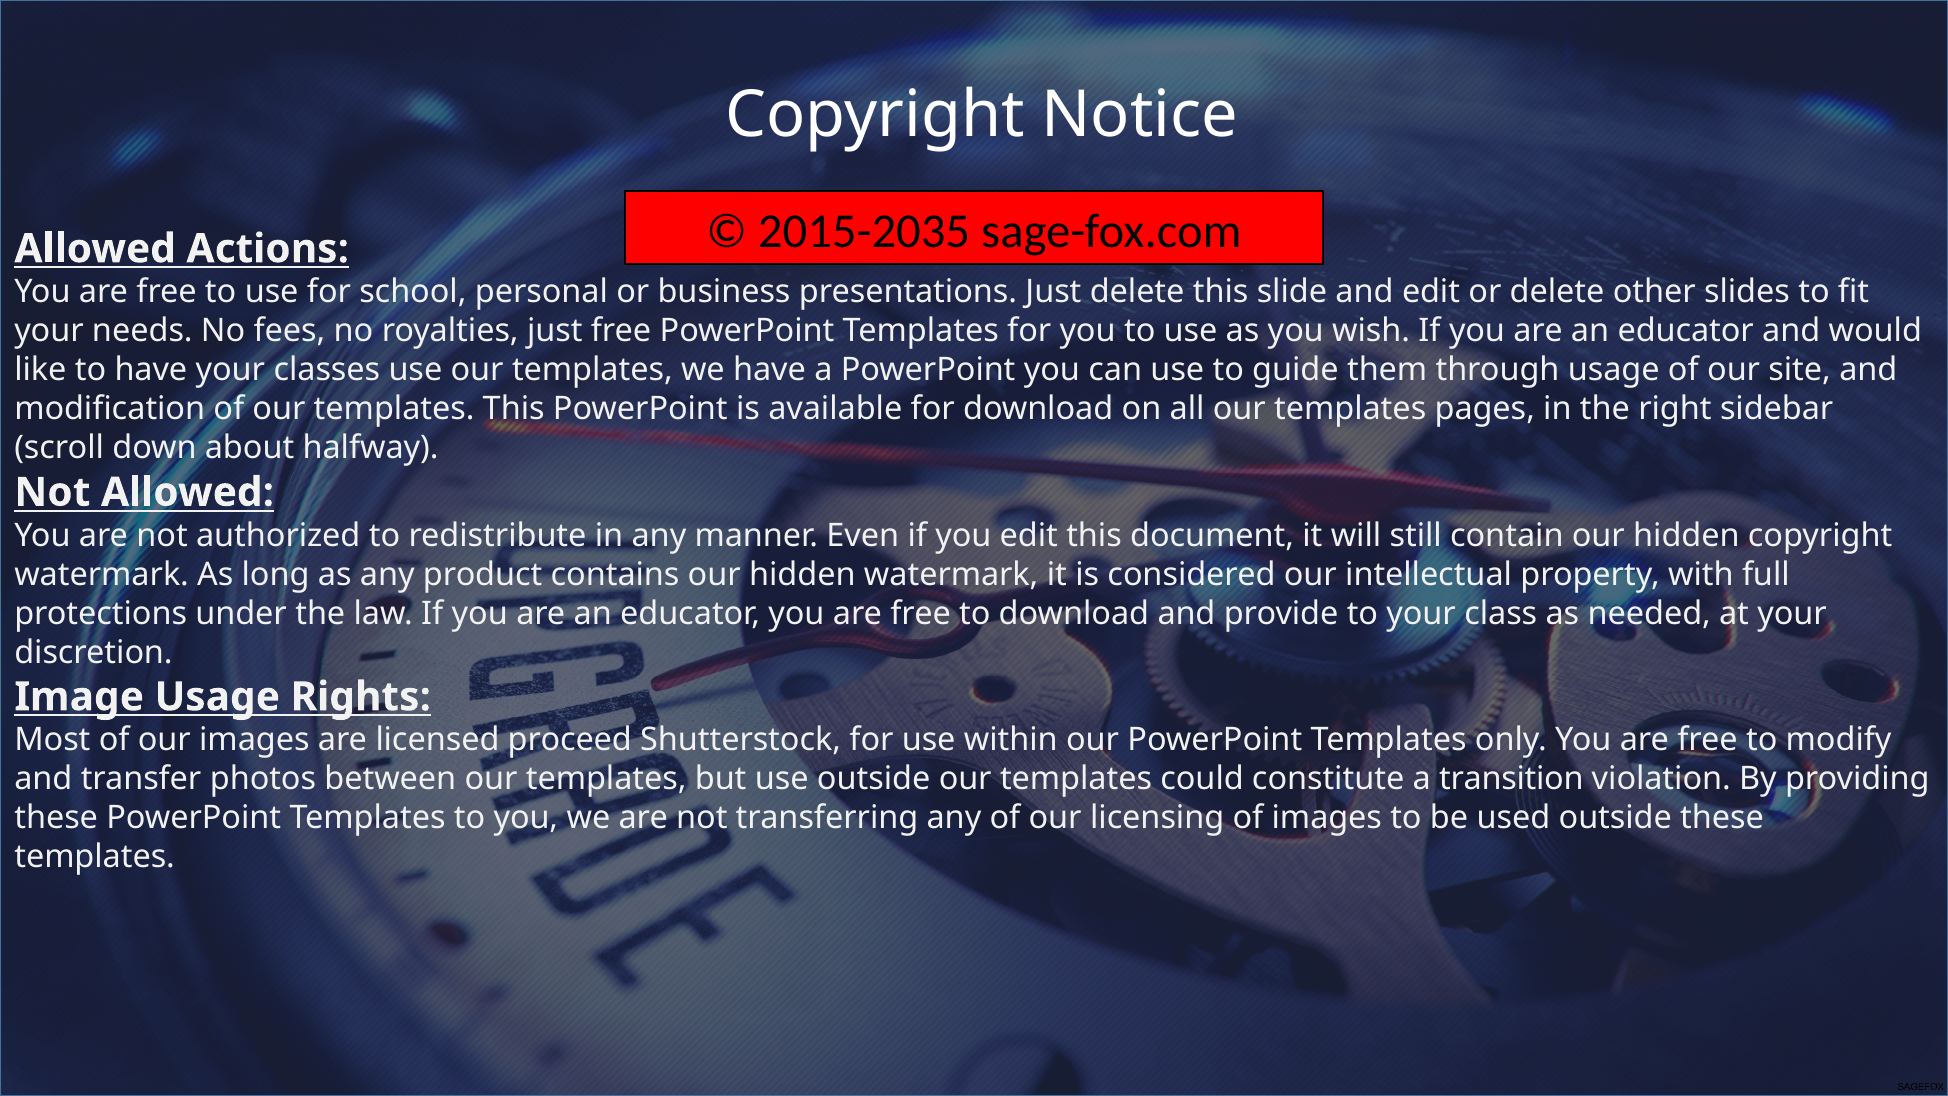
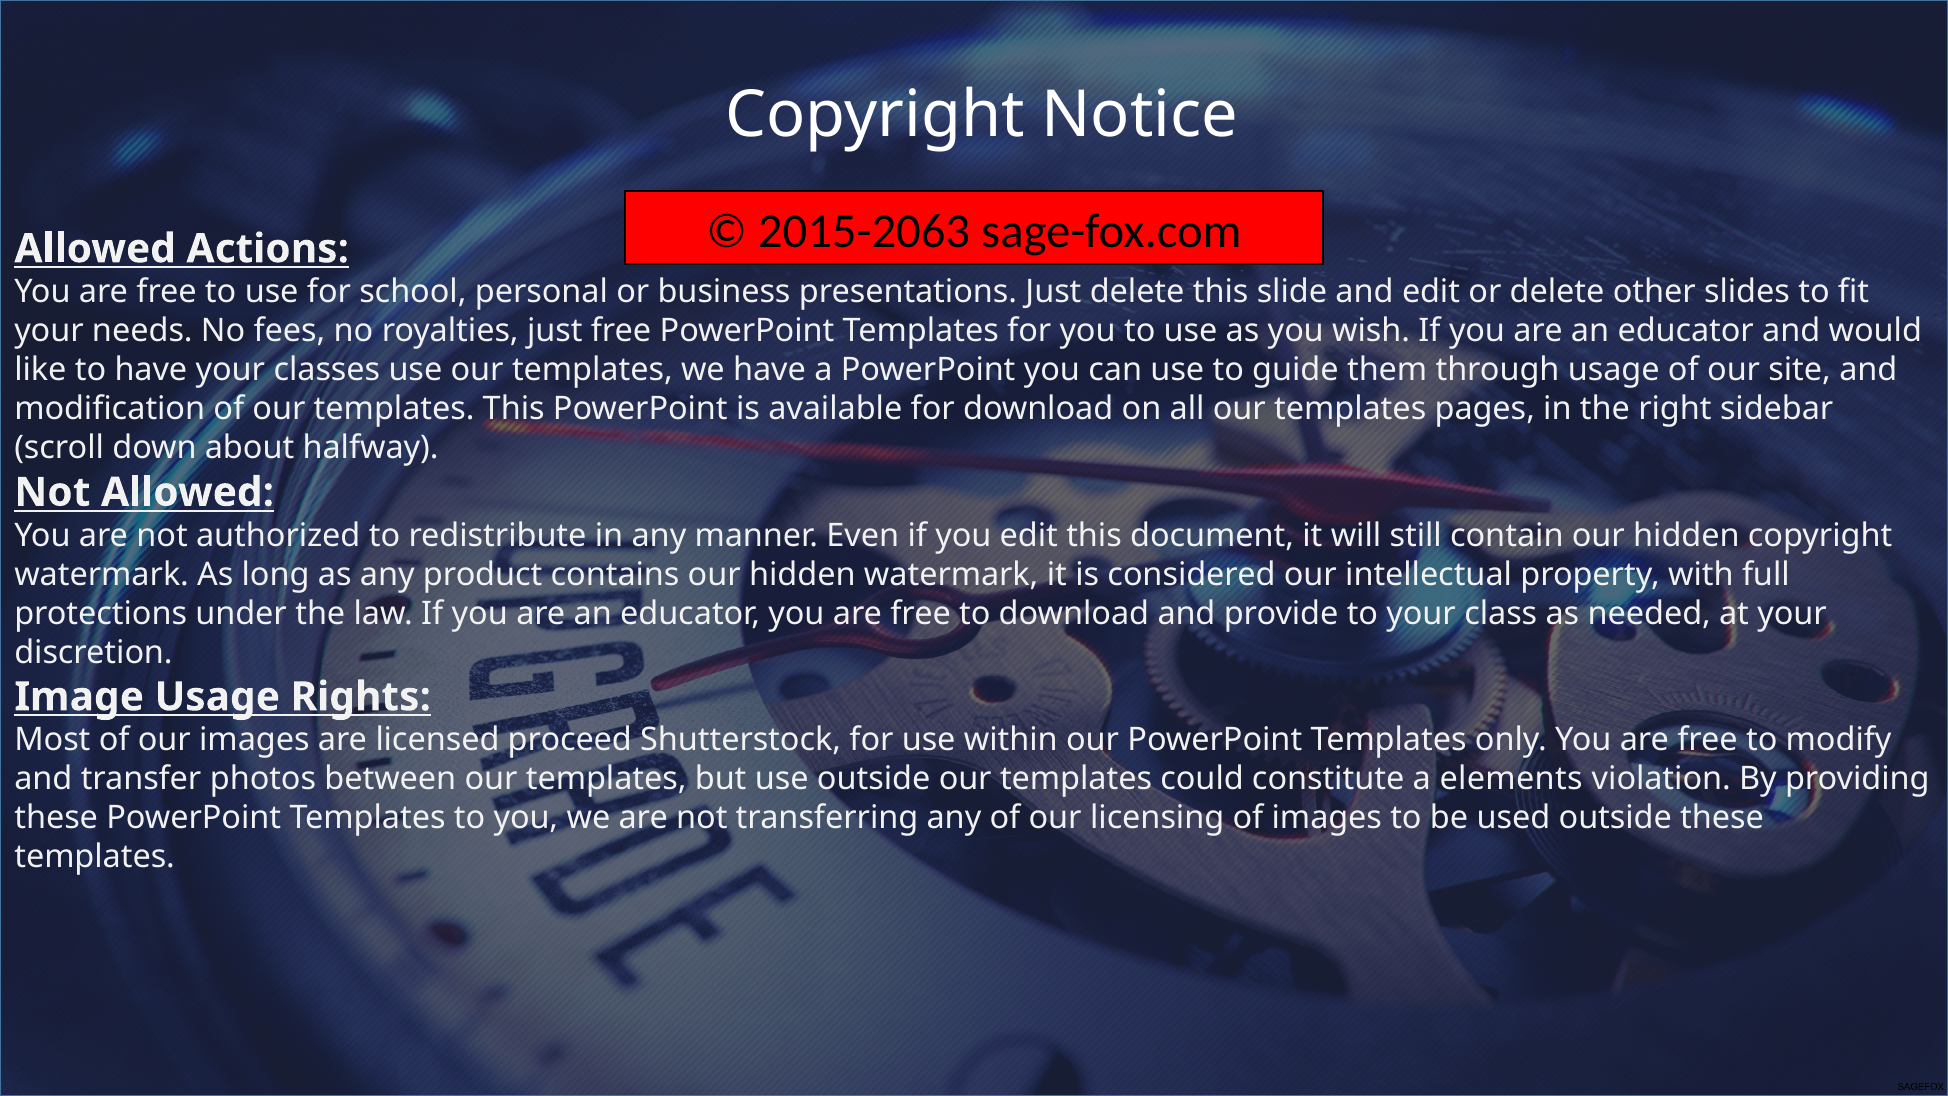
2015-2035: 2015-2035 -> 2015-2063
transition: transition -> elements
